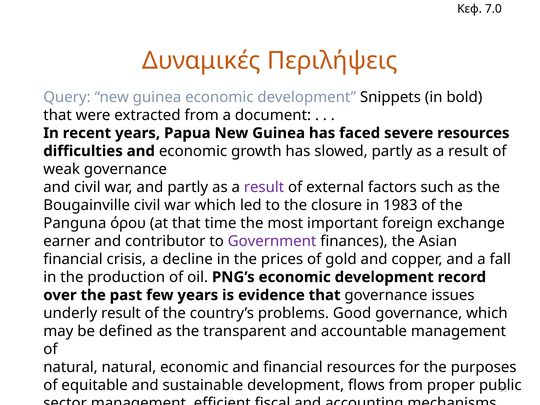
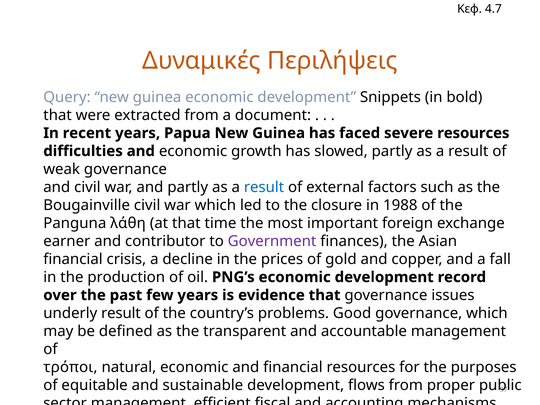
7.0: 7.0 -> 4.7
result at (264, 187) colour: purple -> blue
1983: 1983 -> 1988
όρου: όρου -> λάθη
natural at (70, 367): natural -> τρόποι
